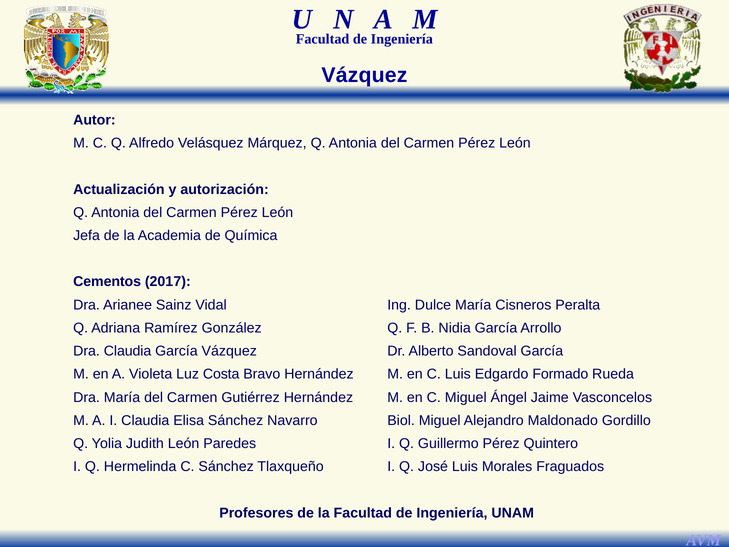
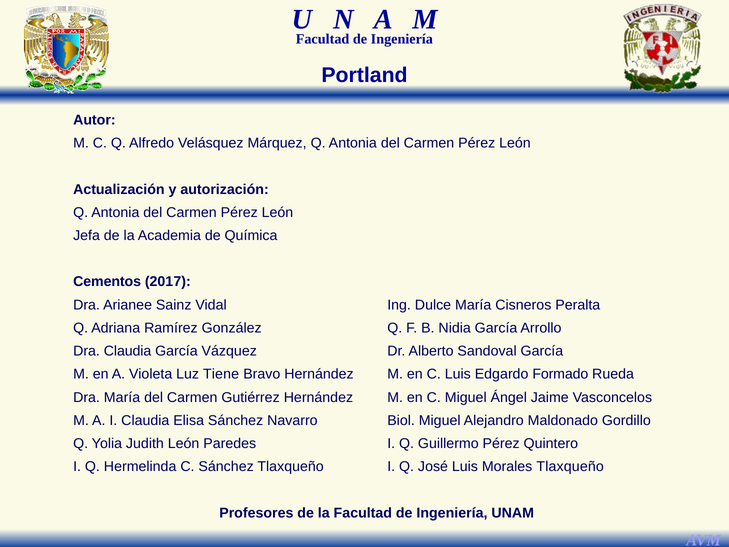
Vázquez at (364, 75): Vázquez -> Portland
Costa: Costa -> Tiene
Morales Fraguados: Fraguados -> Tlaxqueño
